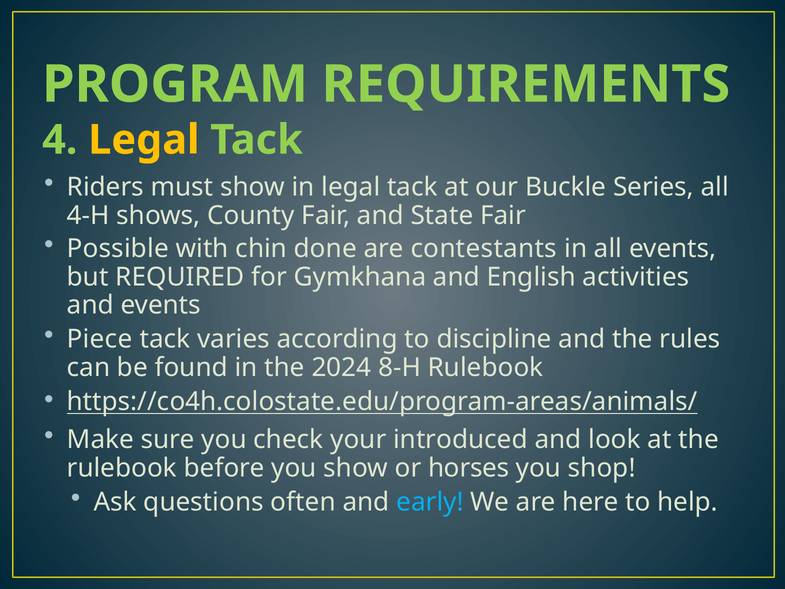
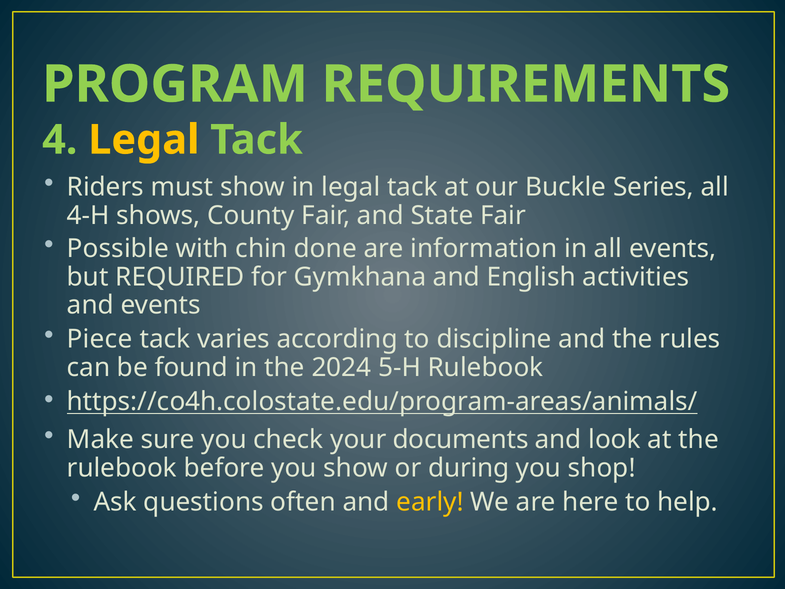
contestants: contestants -> information
8-H: 8-H -> 5-H
introduced: introduced -> documents
horses: horses -> during
early colour: light blue -> yellow
